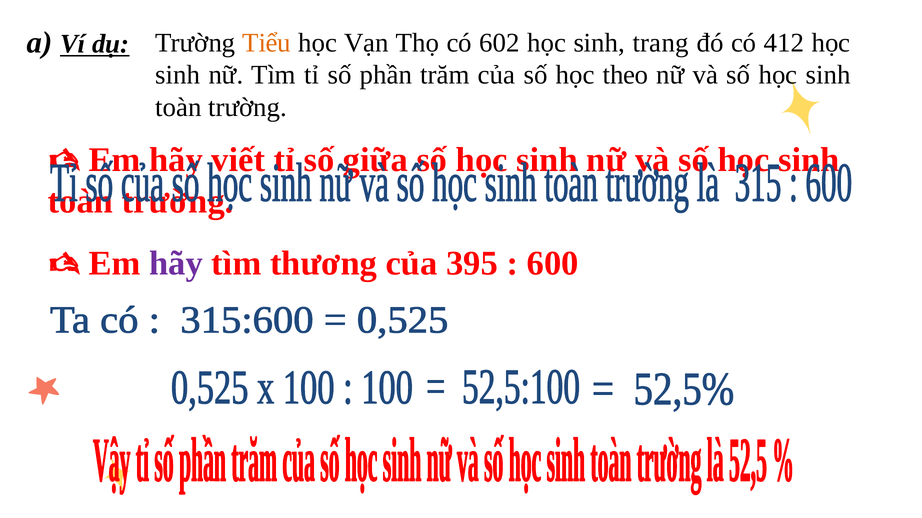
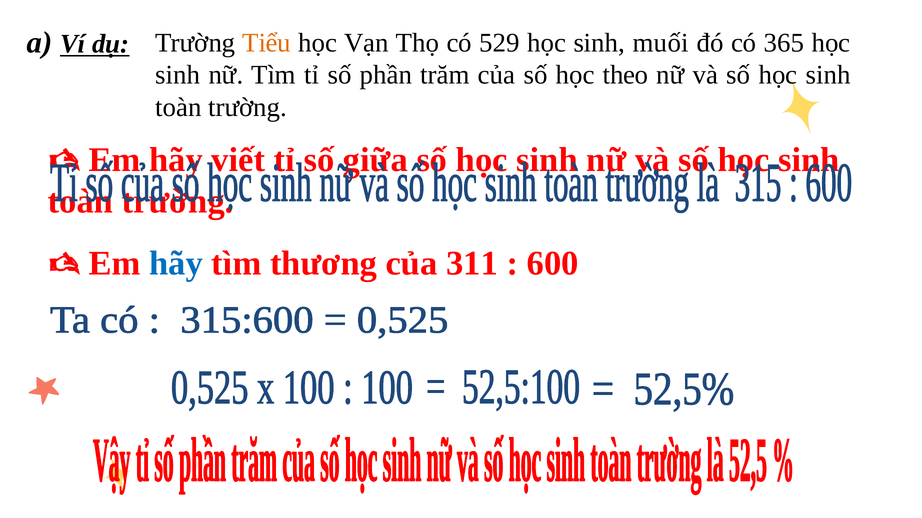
602: 602 -> 529
trang: trang -> muối
412: 412 -> 365
hãy at (176, 264) colour: purple -> blue
395: 395 -> 311
